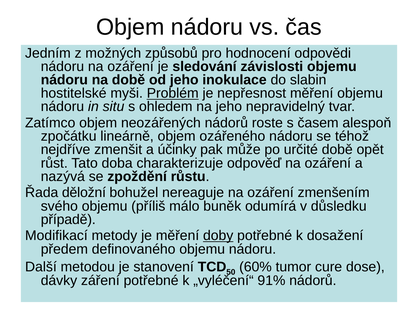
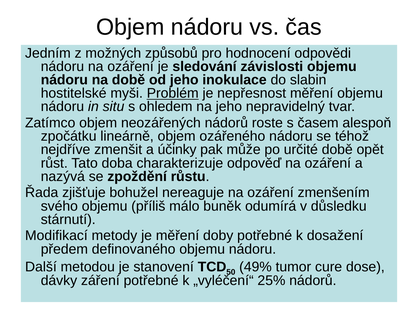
děložní: děložní -> zjišťuje
případě: případě -> stárnutí
doby underline: present -> none
60%: 60% -> 49%
91%: 91% -> 25%
